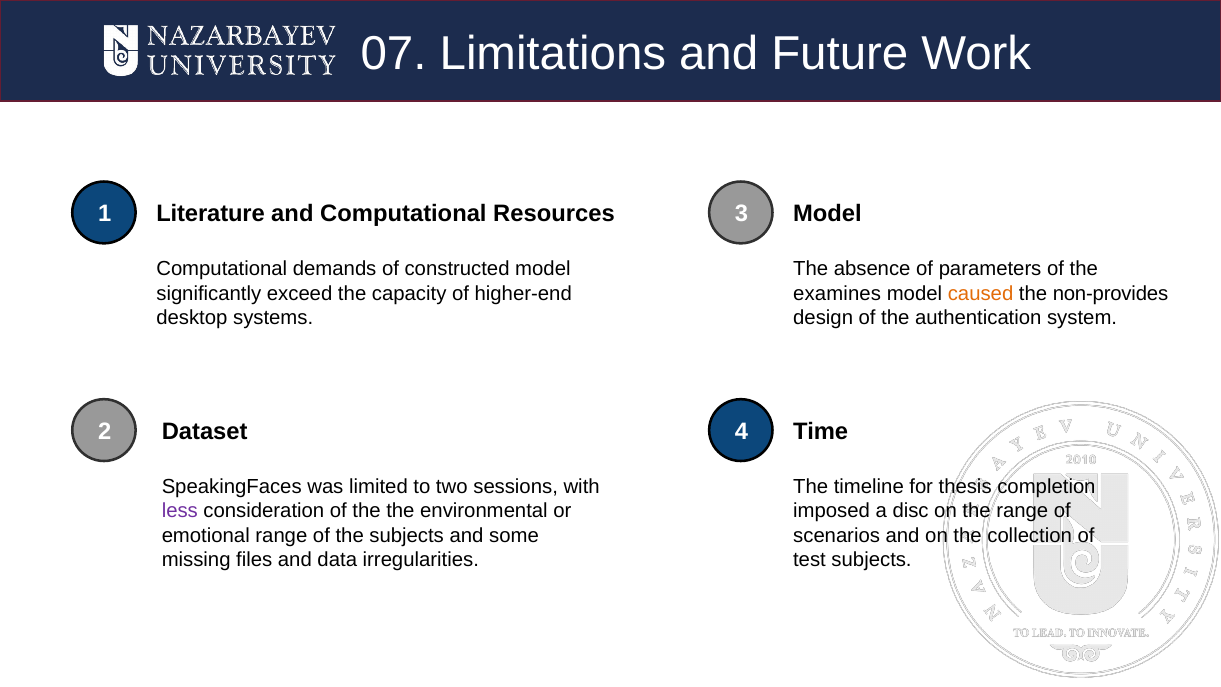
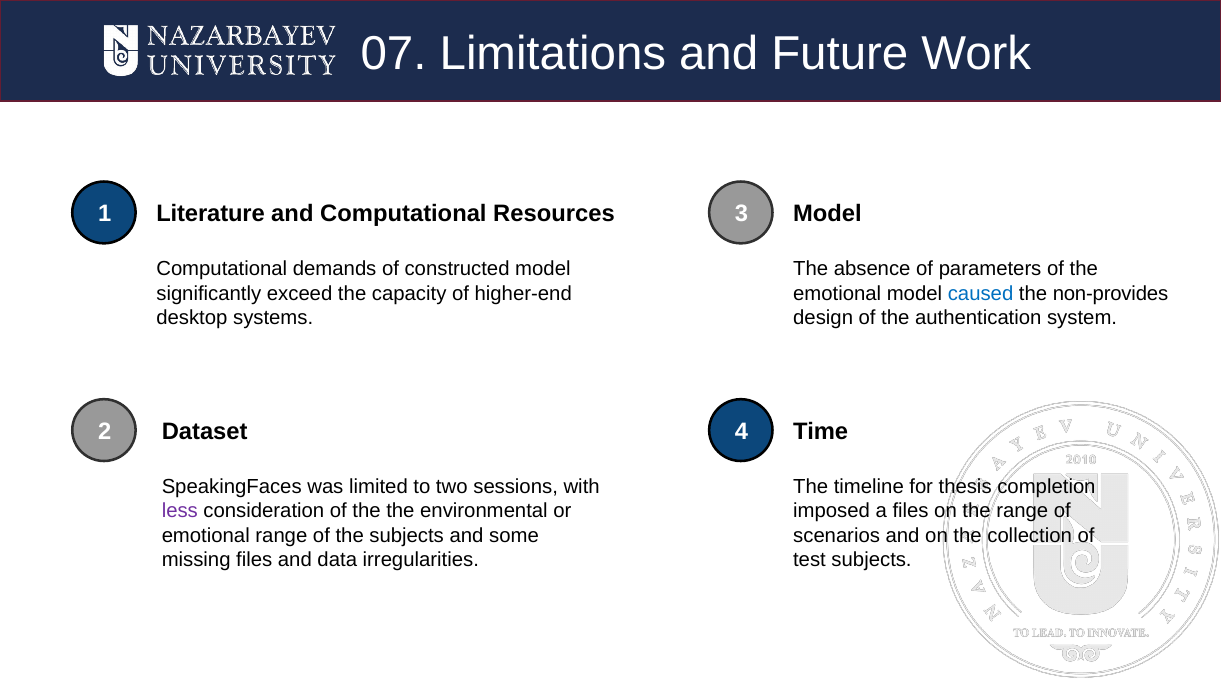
examines at (837, 294): examines -> emotional
caused colour: orange -> blue
a disc: disc -> files
